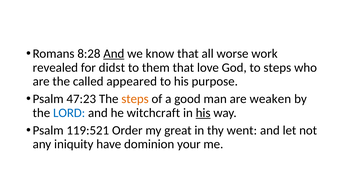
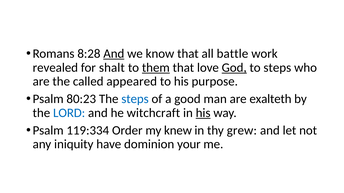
worse: worse -> battle
didst: didst -> shalt
them underline: none -> present
God underline: none -> present
47:23: 47:23 -> 80:23
steps at (135, 99) colour: orange -> blue
weaken: weaken -> exalteth
119:521: 119:521 -> 119:334
great: great -> knew
went: went -> grew
